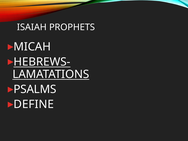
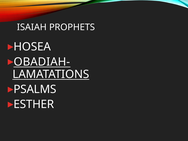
MICAH: MICAH -> HOSEA
HEBREWS-: HEBREWS- -> OBADIAH-
DEFINE: DEFINE -> ESTHER
